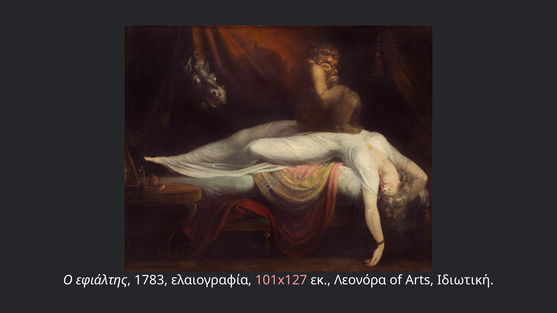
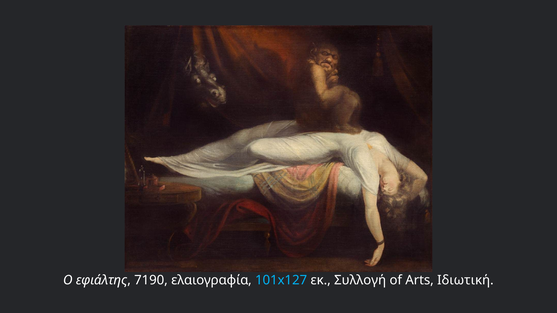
1783: 1783 -> 7190
101x127 colour: pink -> light blue
Λεονόρα: Λεονόρα -> Συλλογή
